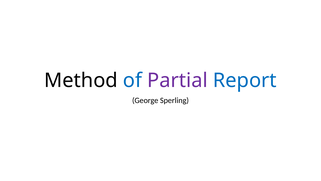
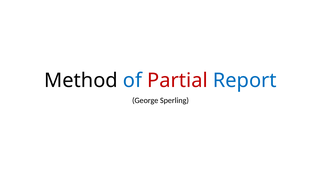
Partial colour: purple -> red
